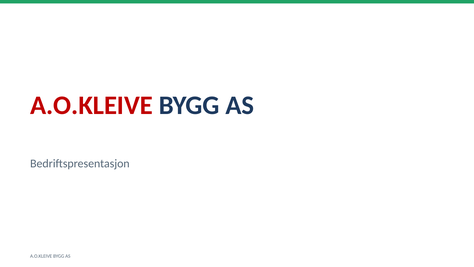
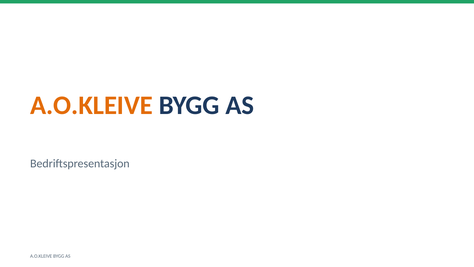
A.O.KLEIVE at (91, 105) colour: red -> orange
